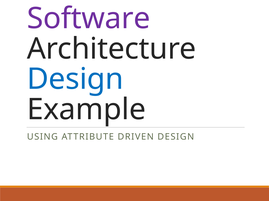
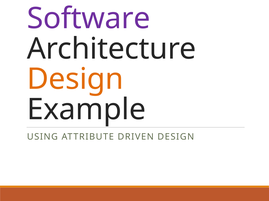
Design at (75, 79) colour: blue -> orange
